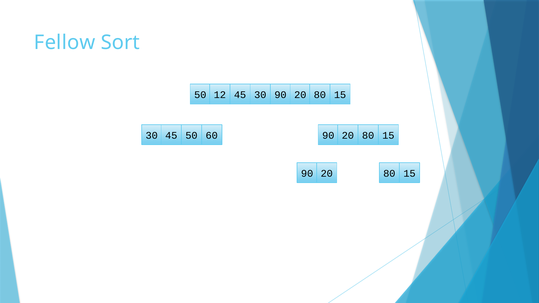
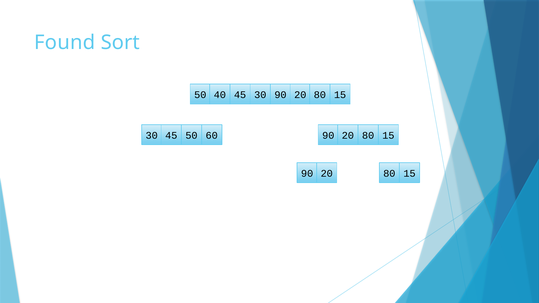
Fellow: Fellow -> Found
12: 12 -> 40
